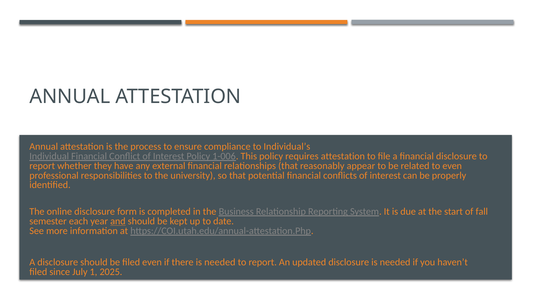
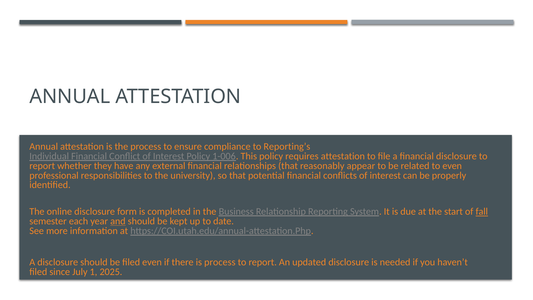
Individual’s: Individual’s -> Reporting’s
fall underline: none -> present
there is needed: needed -> process
